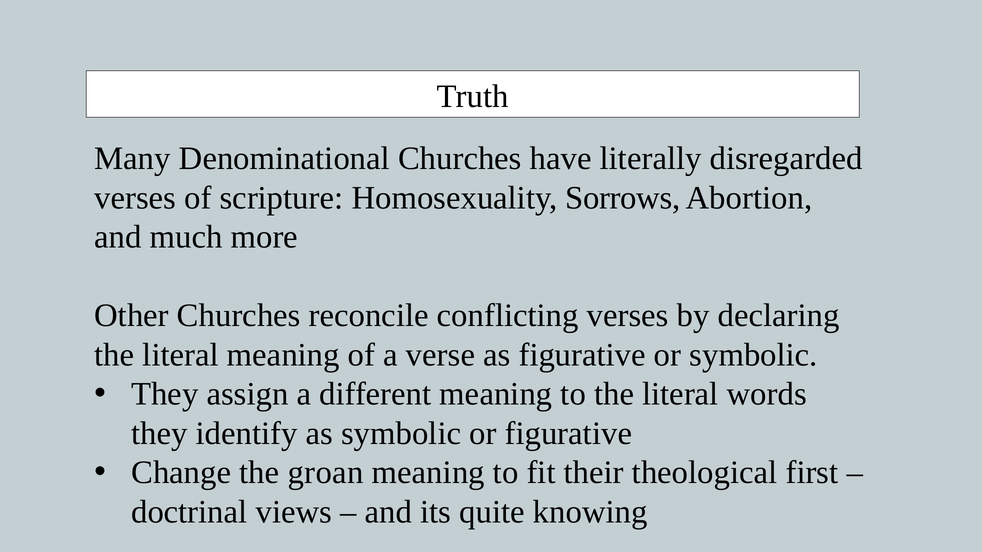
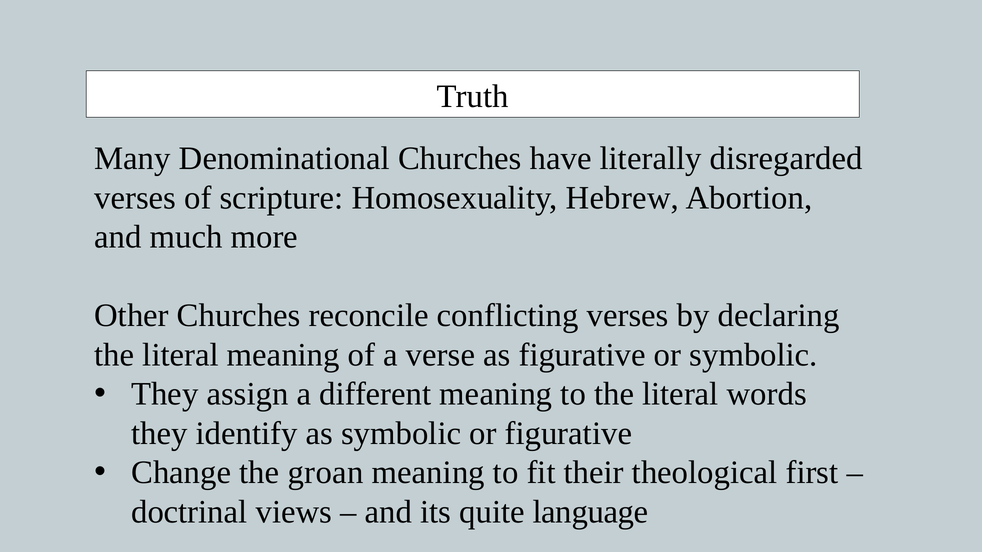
Sorrows: Sorrows -> Hebrew
knowing: knowing -> language
